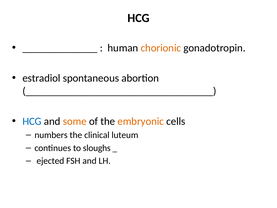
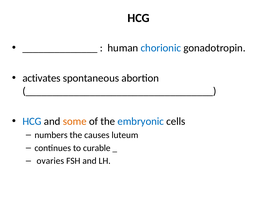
chorionic colour: orange -> blue
estradiol: estradiol -> activates
embryonic colour: orange -> blue
clinical: clinical -> causes
sloughs: sloughs -> curable
ejected: ejected -> ovaries
